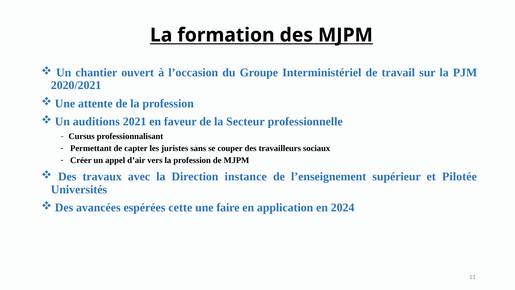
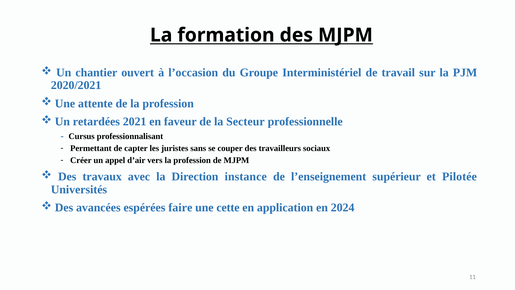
auditions: auditions -> retardées
cette: cette -> faire
faire: faire -> cette
